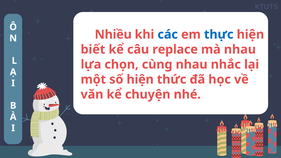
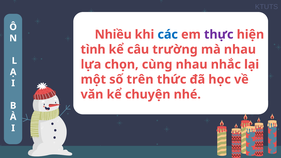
thực colour: blue -> purple
biết: biết -> tình
replace: replace -> trường
số hiện: hiện -> trên
